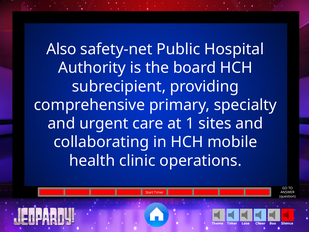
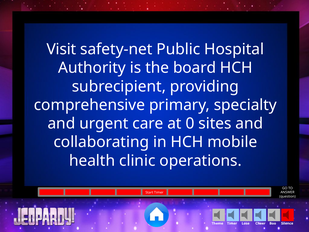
Also: Also -> Visit
1: 1 -> 0
